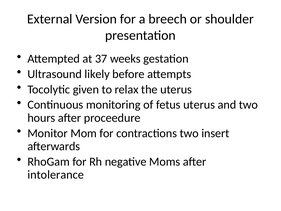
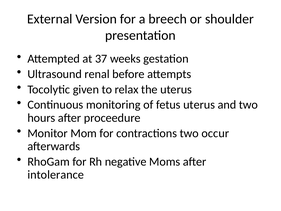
likely: likely -> renal
insert: insert -> occur
